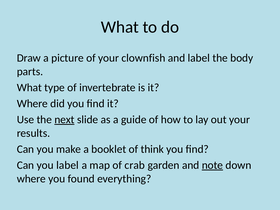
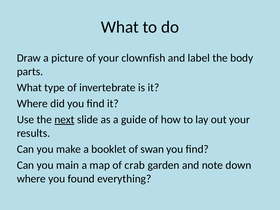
think: think -> swan
you label: label -> main
note underline: present -> none
